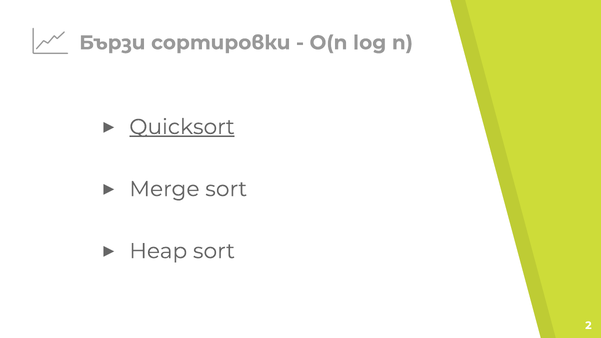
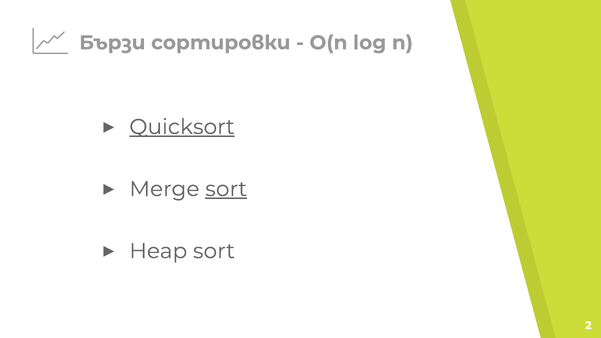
sort at (226, 189) underline: none -> present
